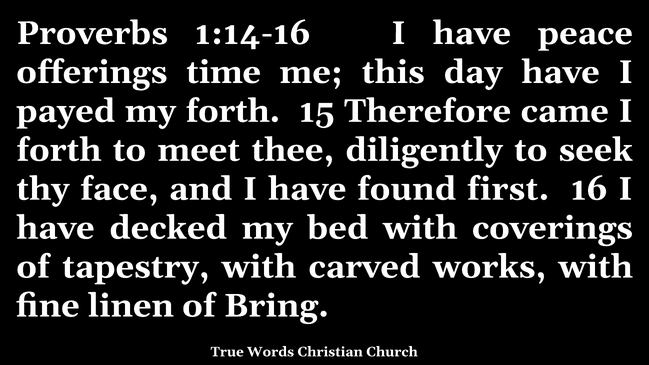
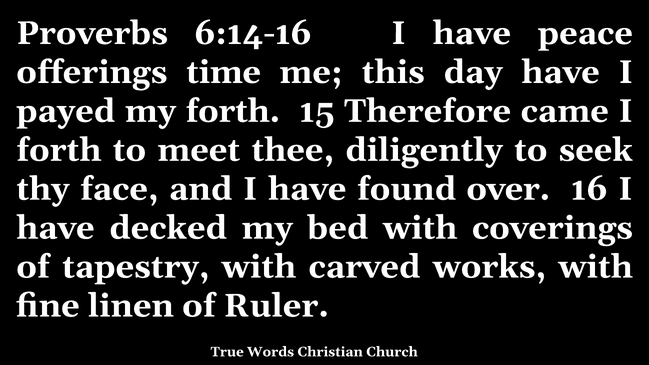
1:14-16: 1:14-16 -> 6:14-16
first: first -> over
Bring: Bring -> Ruler
